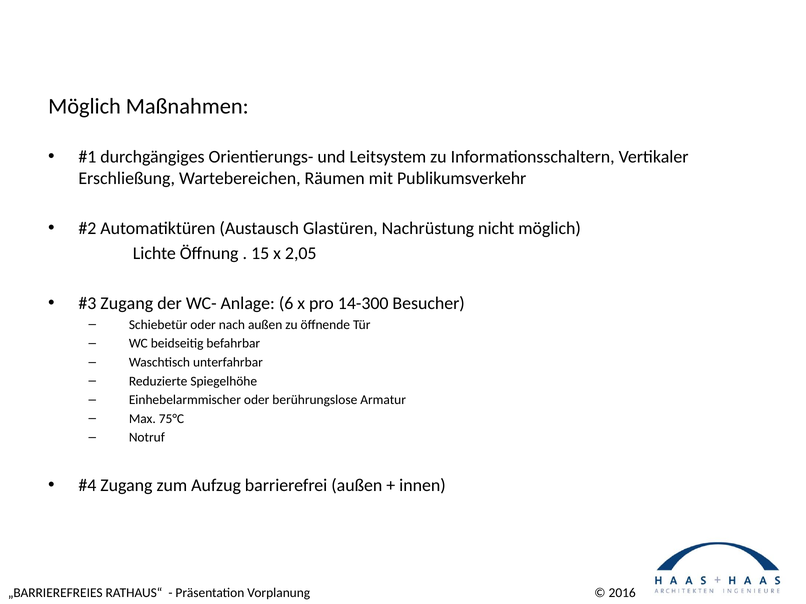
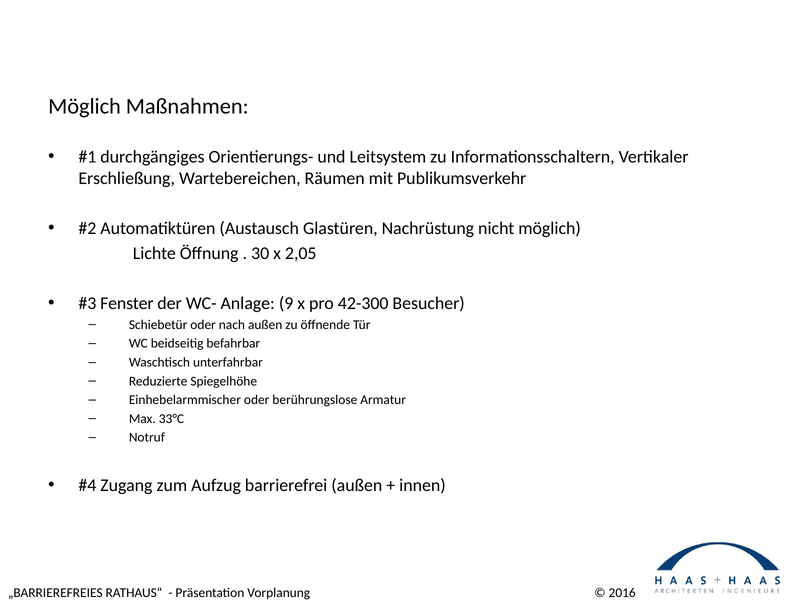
15: 15 -> 30
Zugang at (127, 304): Zugang -> Fenster
6: 6 -> 9
14-300: 14-300 -> 42-300
75°C: 75°C -> 33°C
